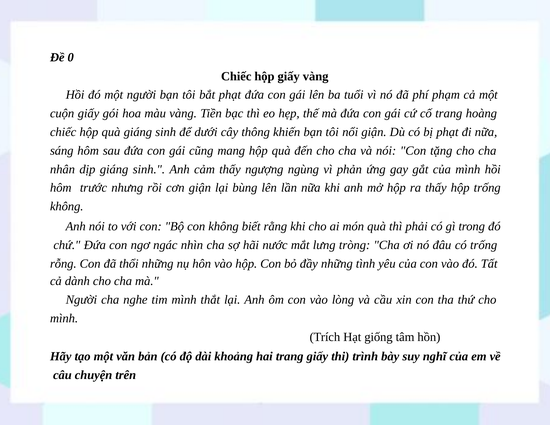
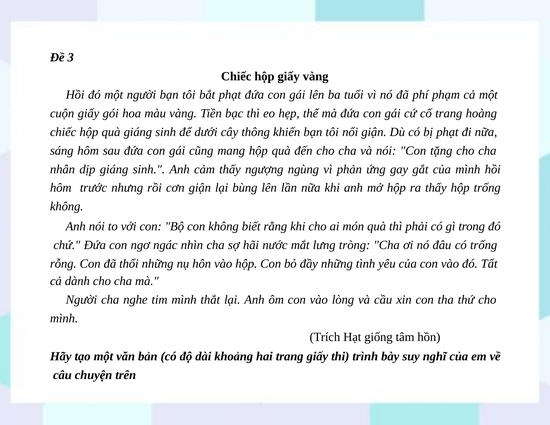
0: 0 -> 3
